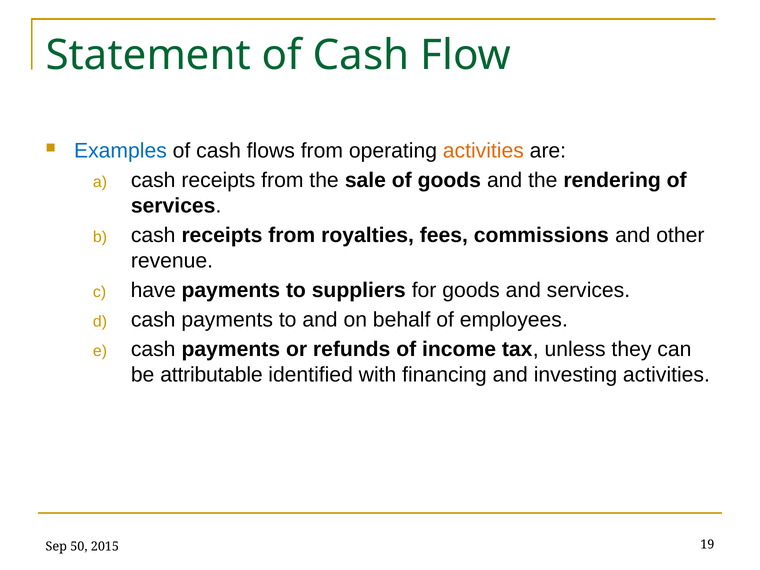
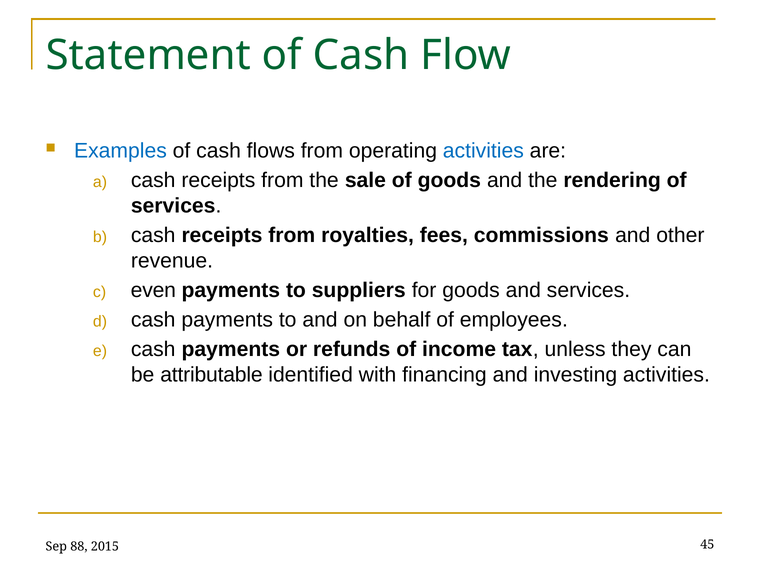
activities at (483, 151) colour: orange -> blue
have: have -> even
50: 50 -> 88
19: 19 -> 45
